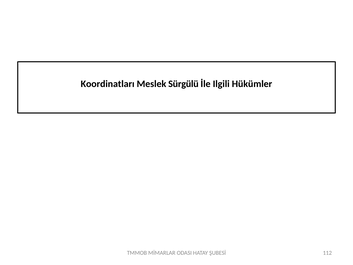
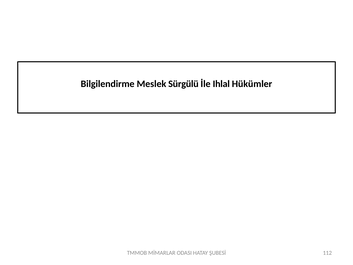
Koordinatları: Koordinatları -> Bilgilendirme
Ilgili: Ilgili -> Ihlal
